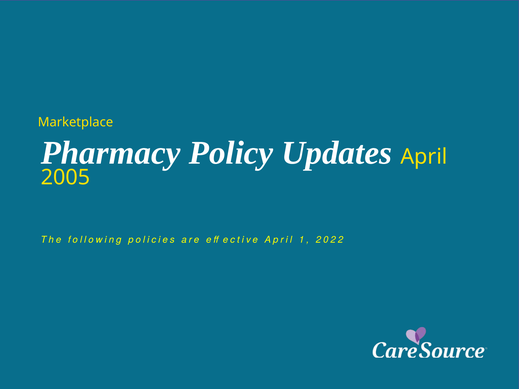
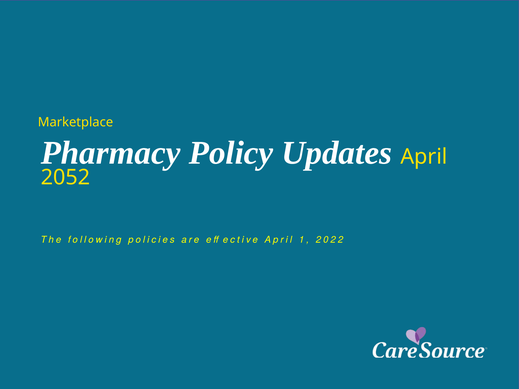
2005: 2005 -> 2052
